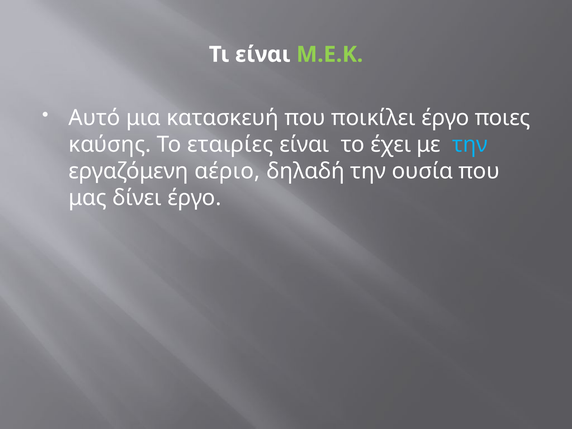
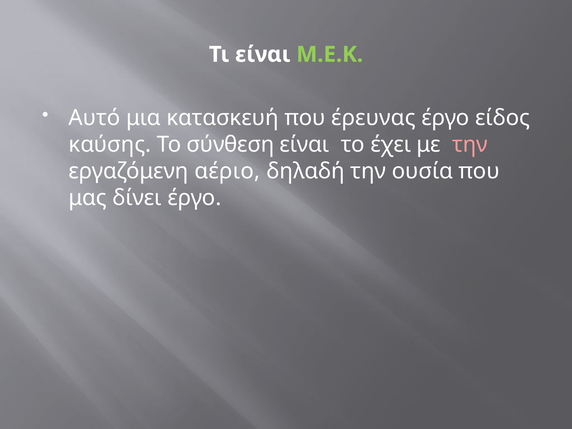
ποικίλει: ποικίλει -> έρευνας
ποιες: ποιες -> είδος
εταιρίες: εταιρίες -> σύνθεση
την at (470, 144) colour: light blue -> pink
